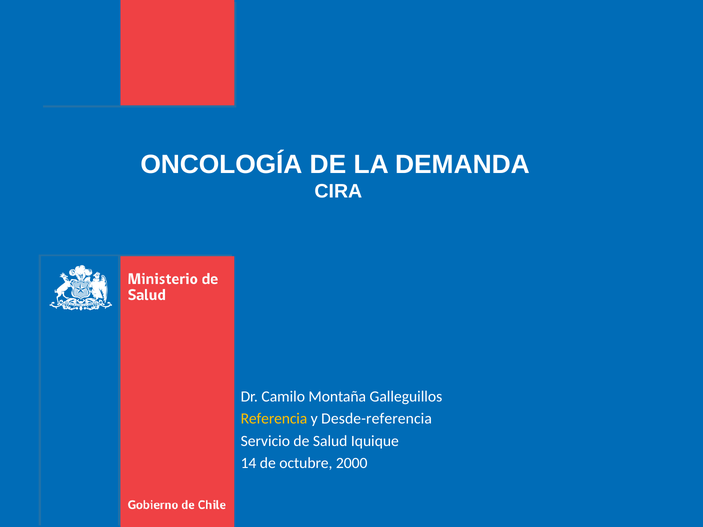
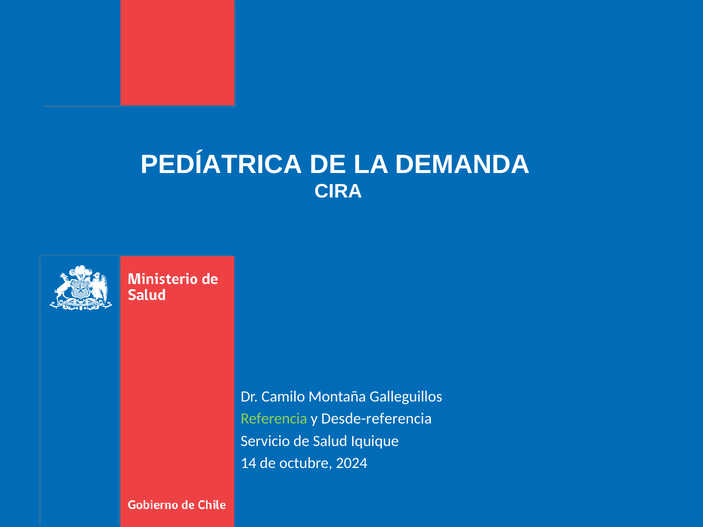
ONCOLOGÍA: ONCOLOGÍA -> PEDÍATRICA
Referencia colour: yellow -> light green
2000: 2000 -> 2024
